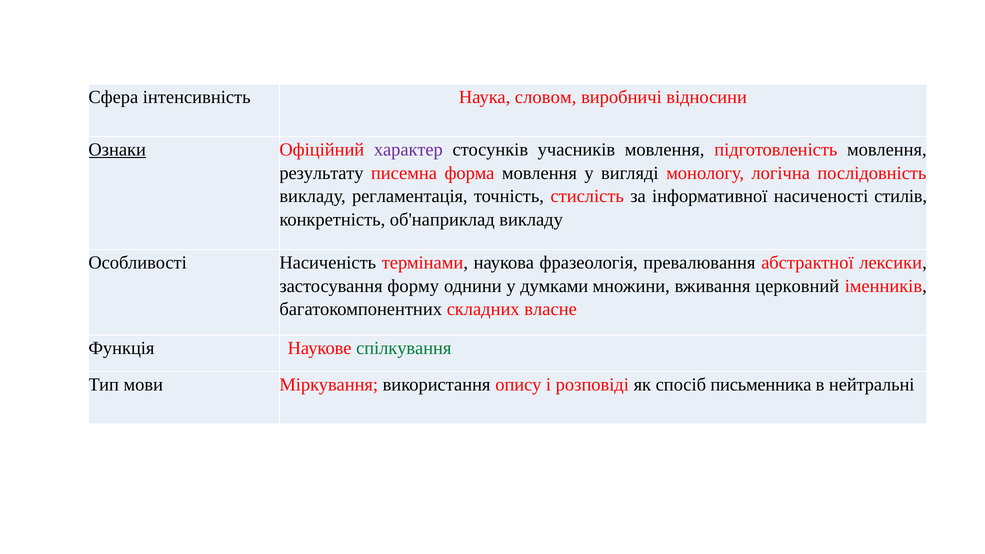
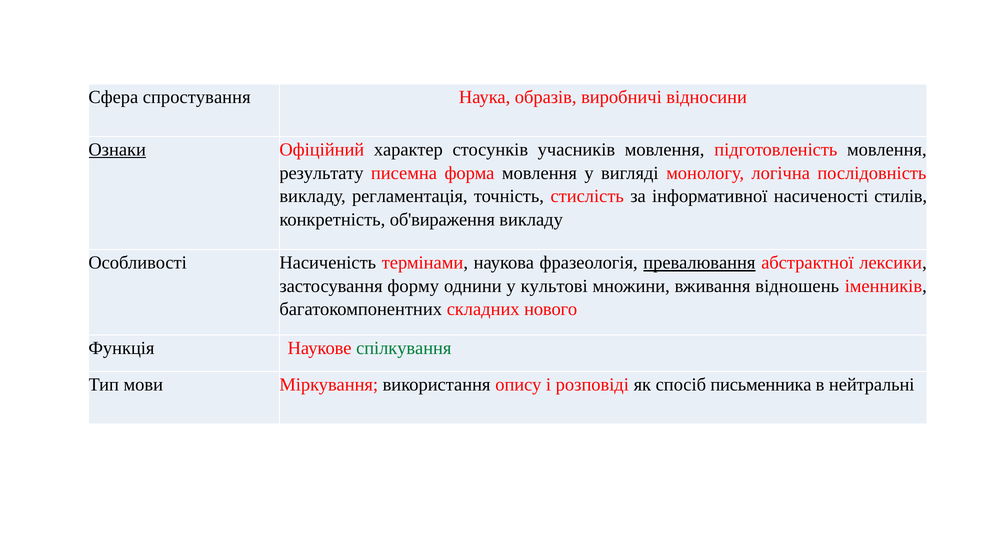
інтенсивність: інтенсивність -> спростування
словом: словом -> образів
характер colour: purple -> black
об'наприклад: об'наприклад -> об'вираження
превалювання underline: none -> present
думками: думками -> культові
церковний: церковний -> відношень
власне: власне -> нового
